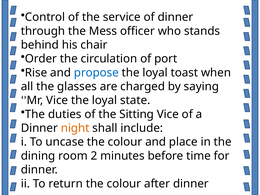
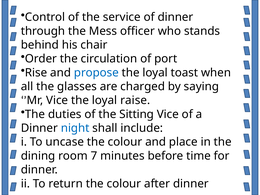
state: state -> raise
night colour: orange -> blue
2: 2 -> 7
